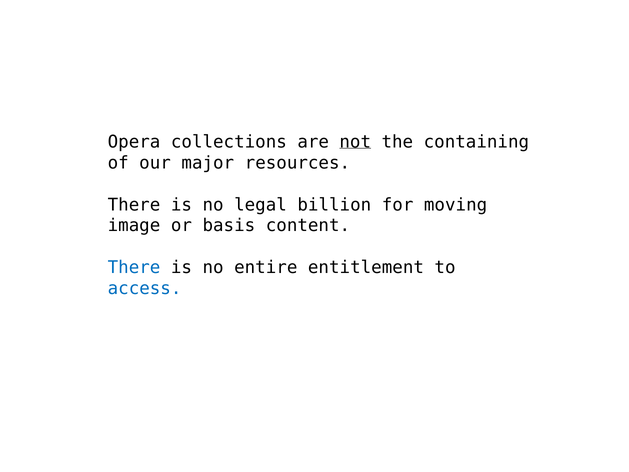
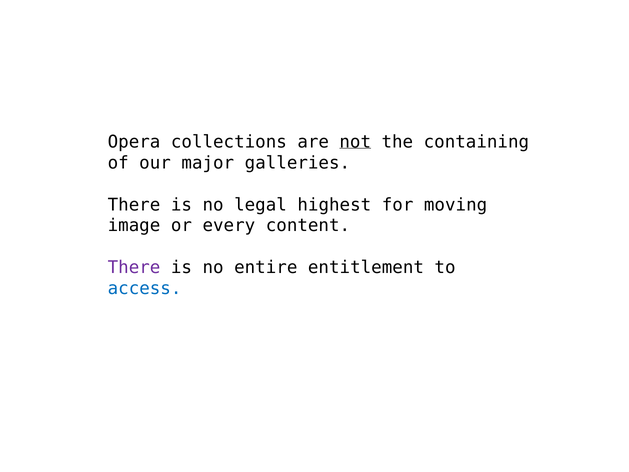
resources: resources -> galleries
billion: billion -> highest
basis: basis -> every
There at (134, 268) colour: blue -> purple
